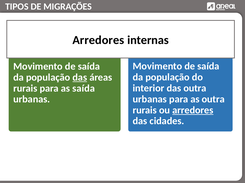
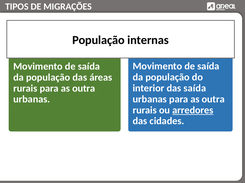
Arredores at (98, 40): Arredores -> População
das at (80, 78) underline: present -> none
das outra: outra -> saída
rurais para as saída: saída -> outra
